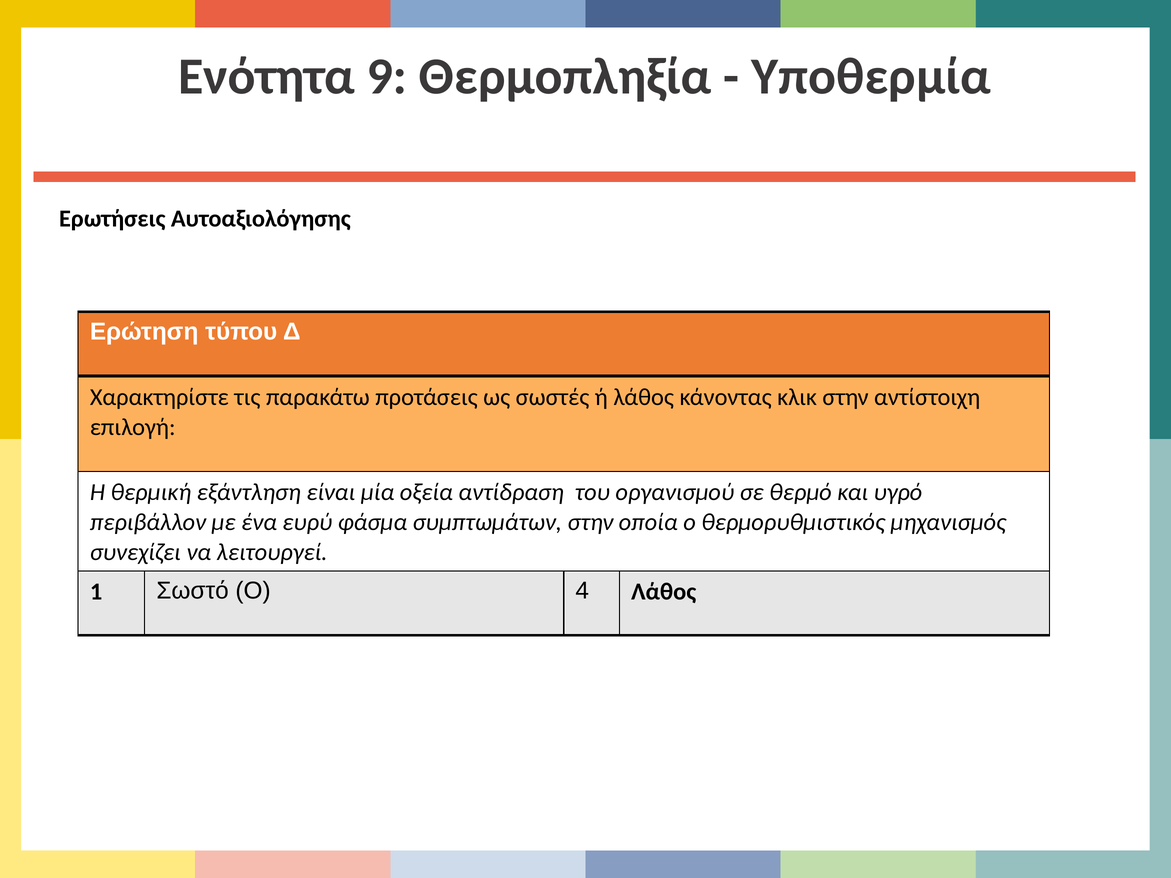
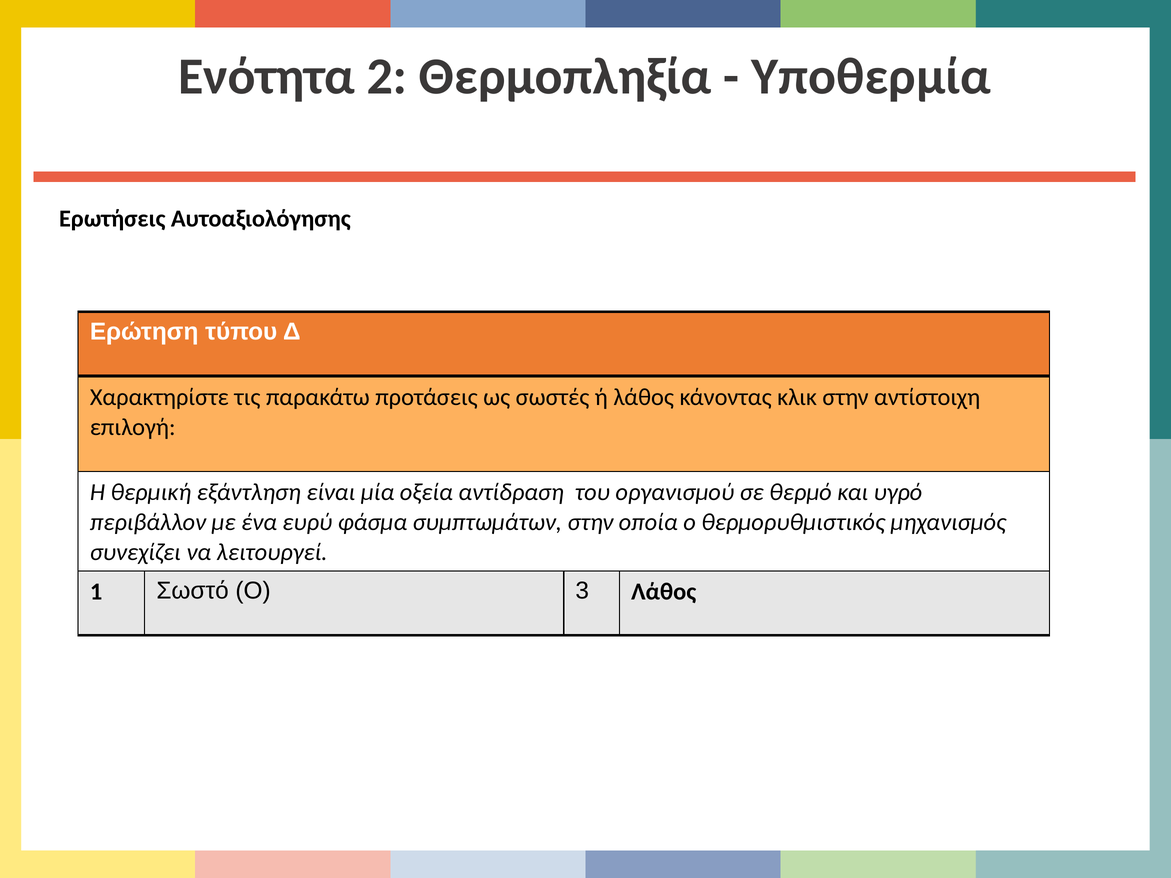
9: 9 -> 2
4: 4 -> 3
